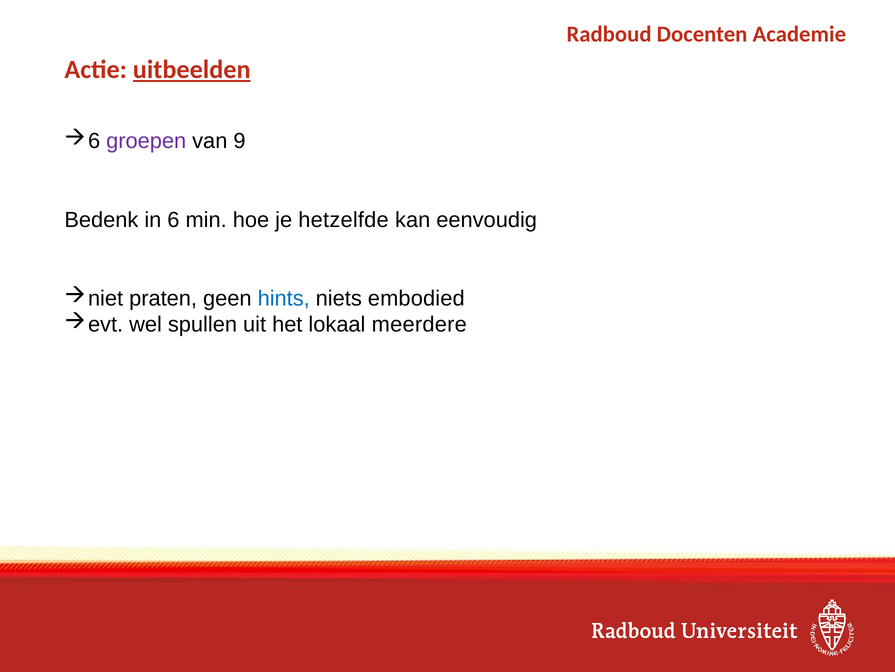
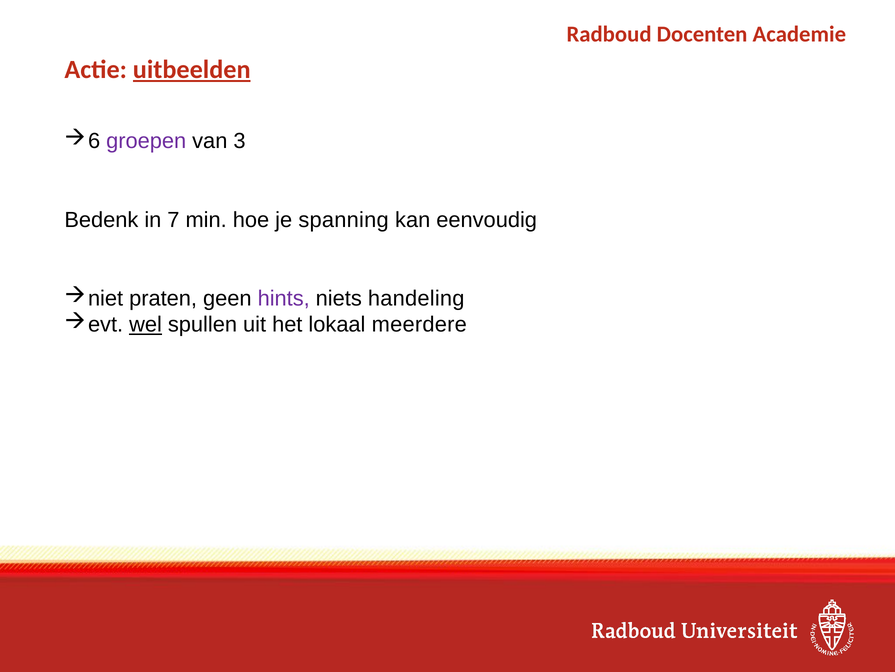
9: 9 -> 3
6: 6 -> 7
hetzelfde: hetzelfde -> spanning
hints colour: blue -> purple
embodied: embodied -> handeling
wel underline: none -> present
